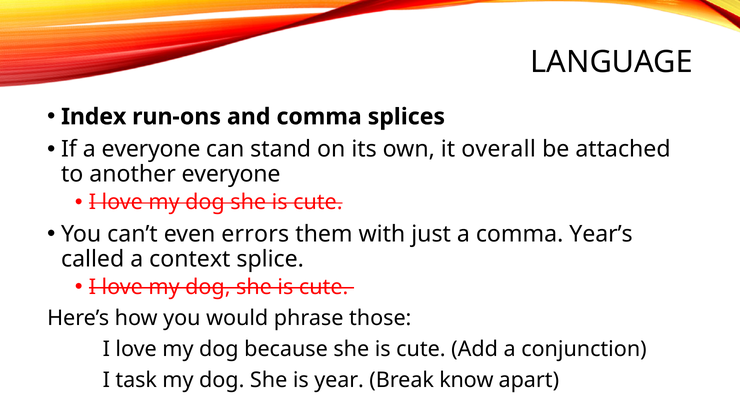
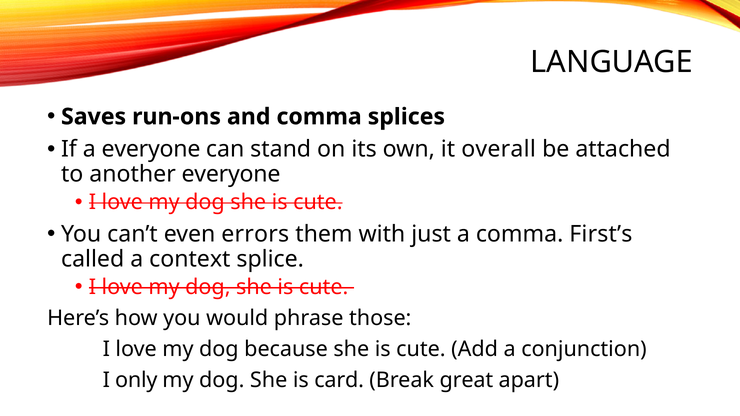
Index: Index -> Saves
Year’s: Year’s -> First’s
task: task -> only
year: year -> card
know: know -> great
